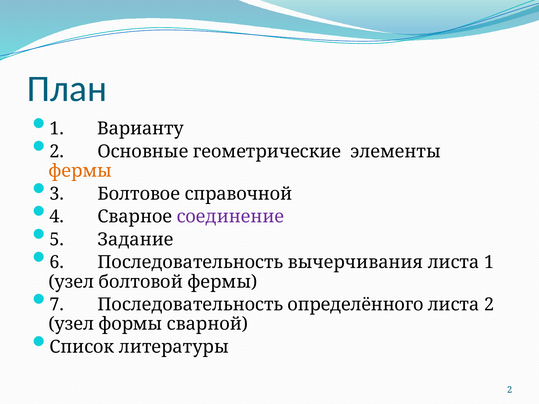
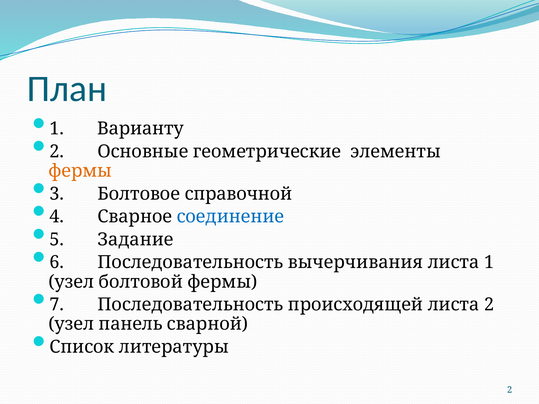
соединение colour: purple -> blue
определённого: определённого -> происходящей
формы: формы -> панель
